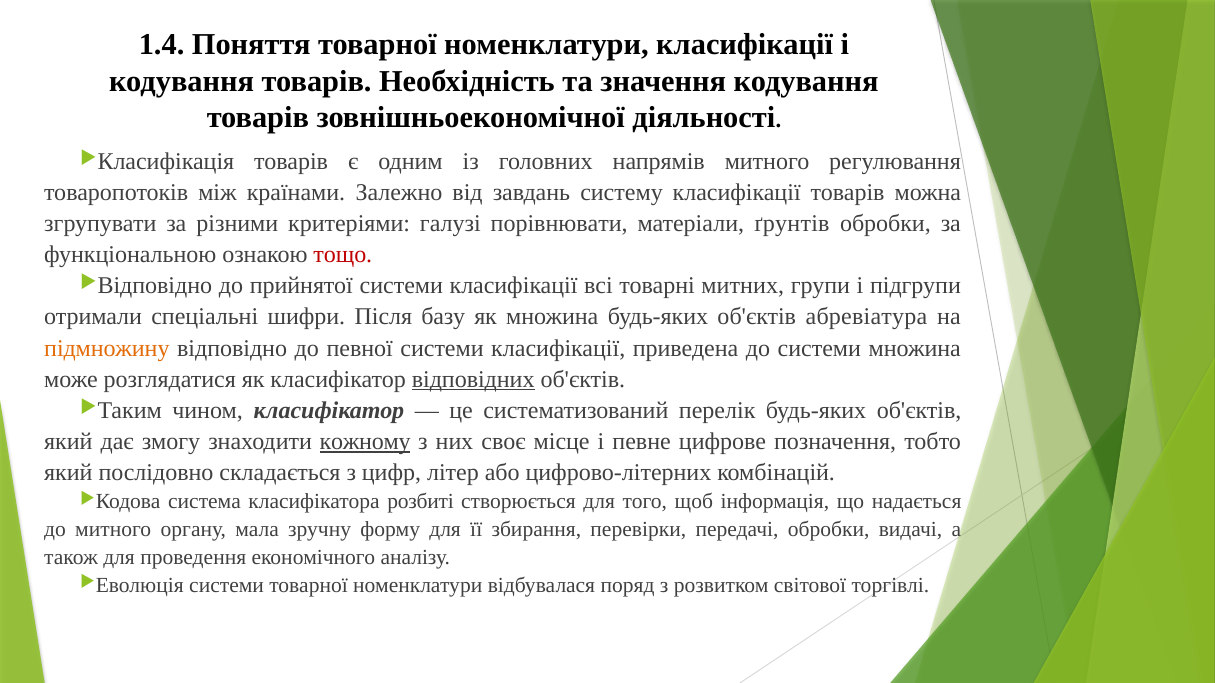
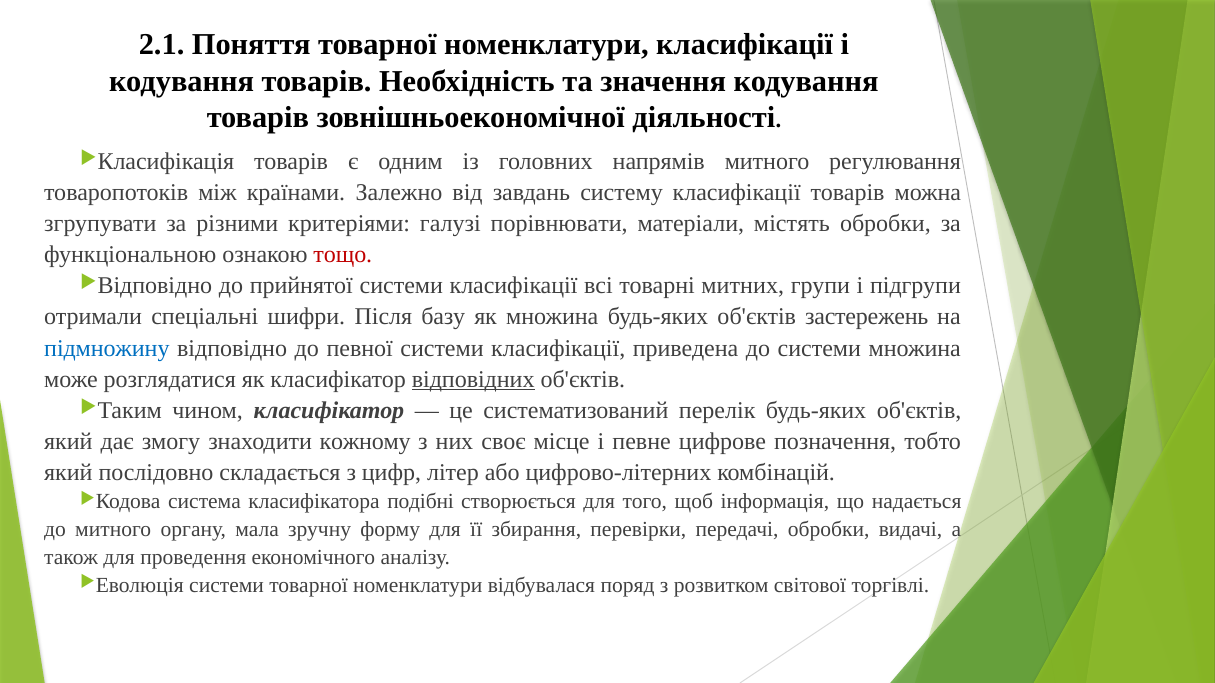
1.4: 1.4 -> 2.1
ґрунтів: ґрунтів -> містять
абревіатура: абревіатура -> застережень
підмножину colour: orange -> blue
кожному underline: present -> none
розбиті: розбиті -> подібні
